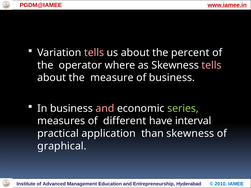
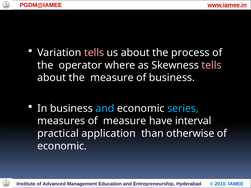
percent: percent -> process
and at (105, 109) colour: pink -> light blue
series colour: light green -> light blue
of different: different -> measure
than skewness: skewness -> otherwise
graphical at (62, 146): graphical -> economic
